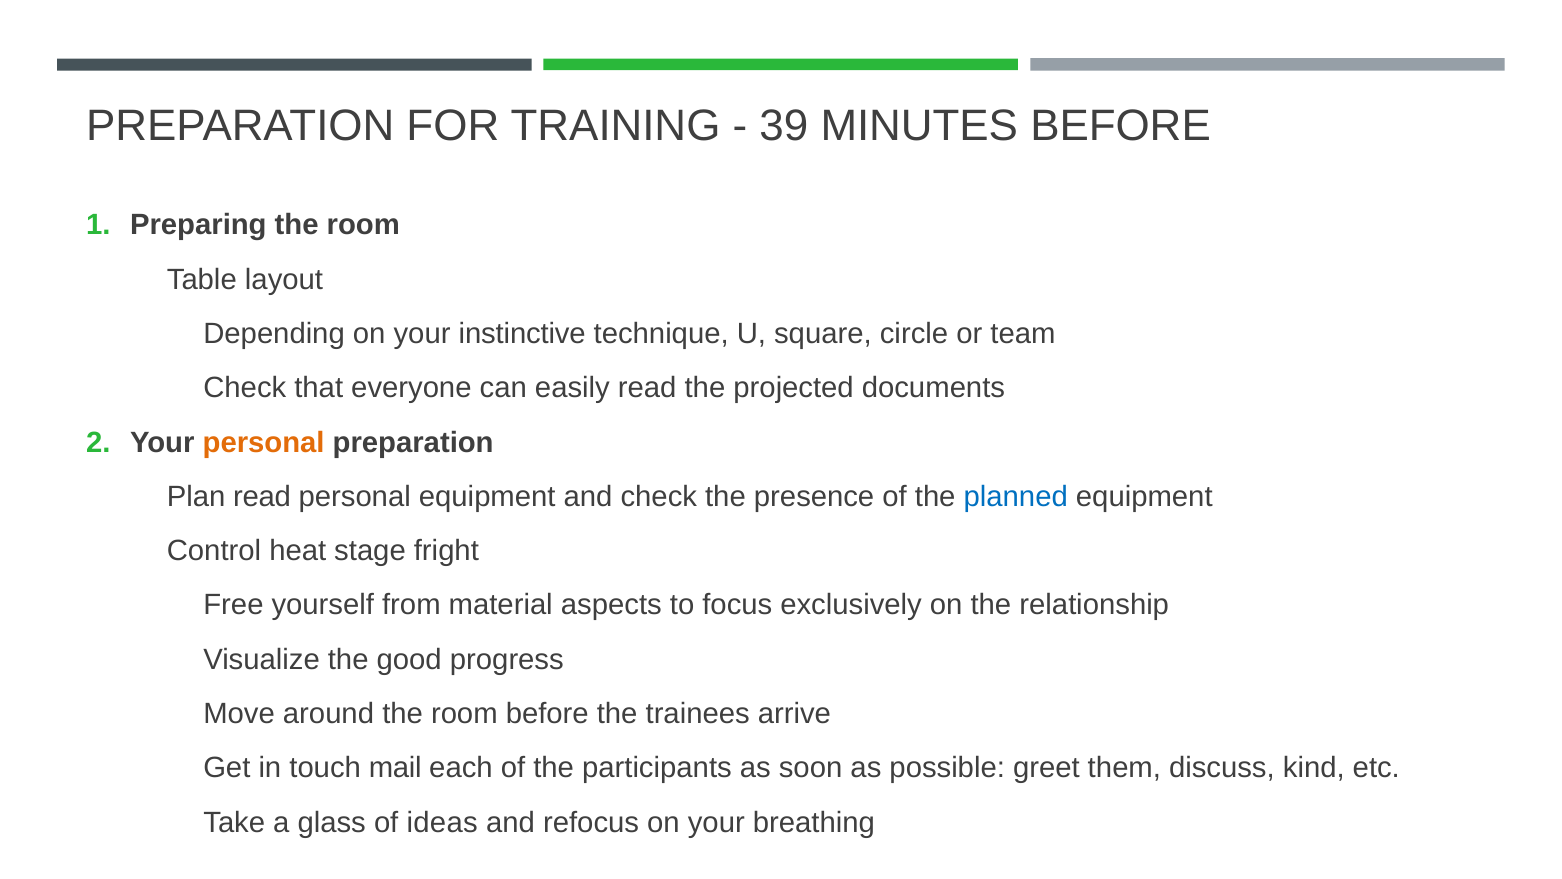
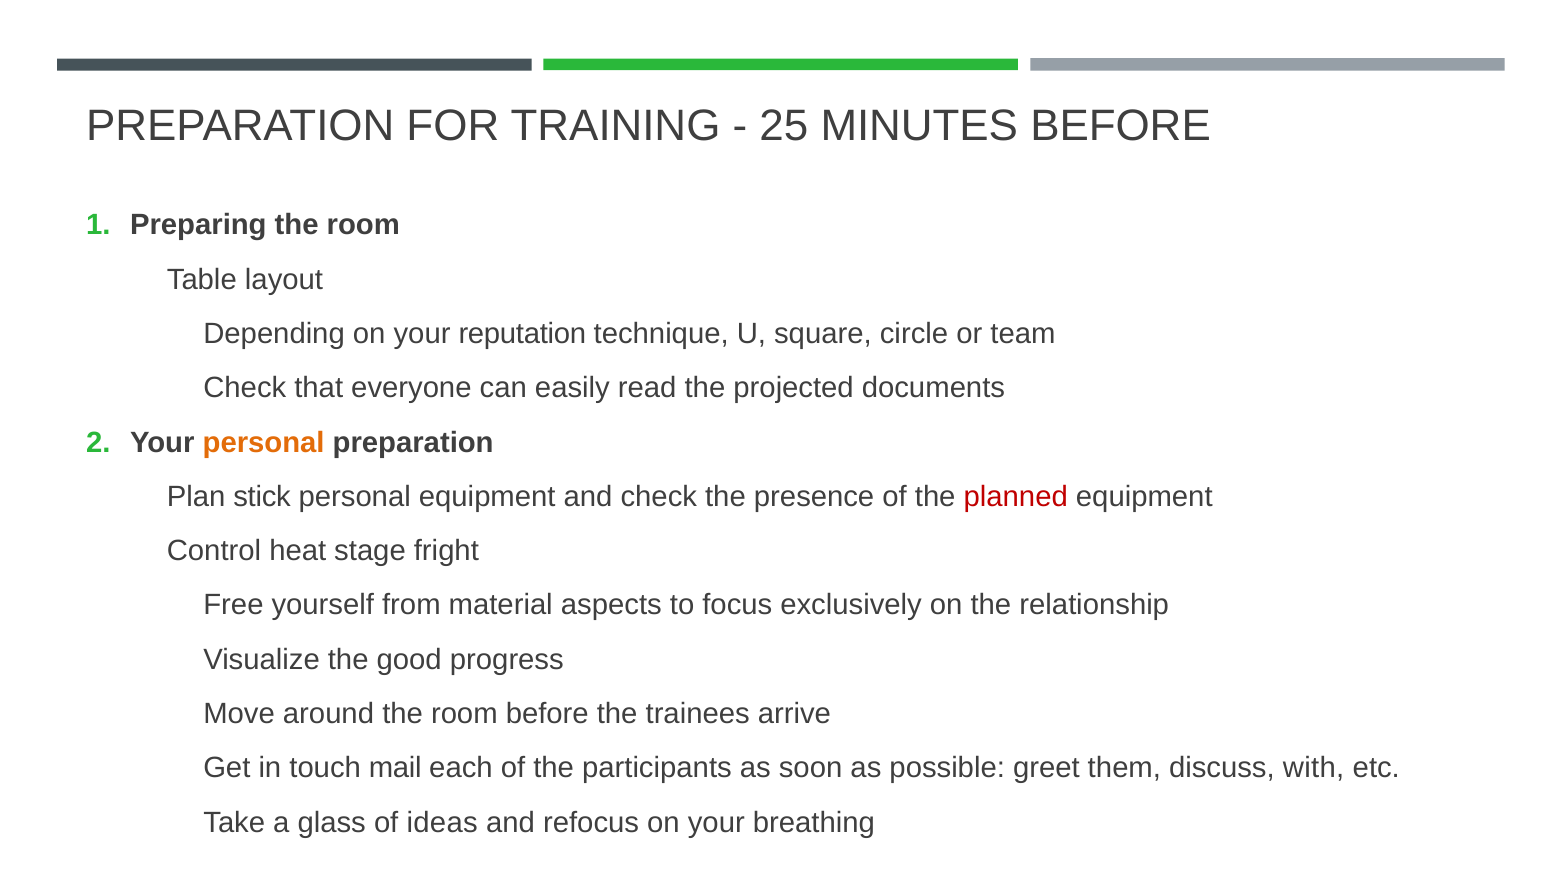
39: 39 -> 25
instinctive: instinctive -> reputation
read at (262, 496): read -> stick
planned colour: blue -> red
kind: kind -> with
